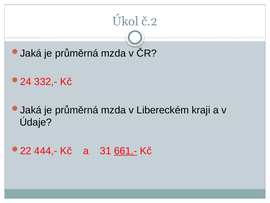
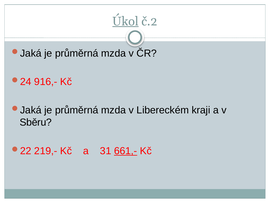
Úkol underline: none -> present
332,-: 332,- -> 916,-
Údaje: Údaje -> Sběru
444,-: 444,- -> 219,-
